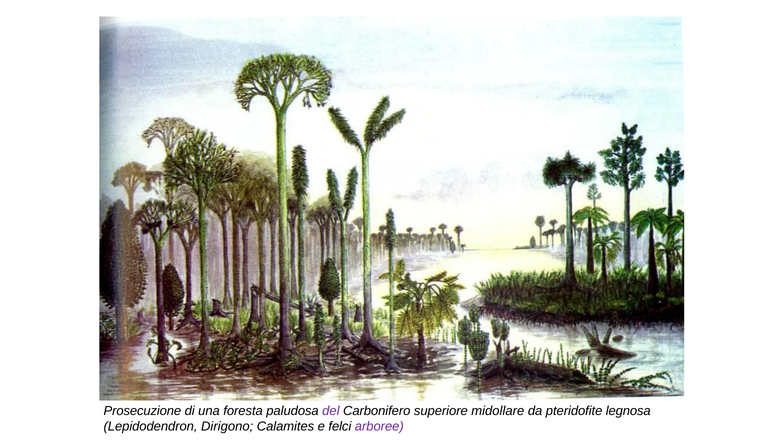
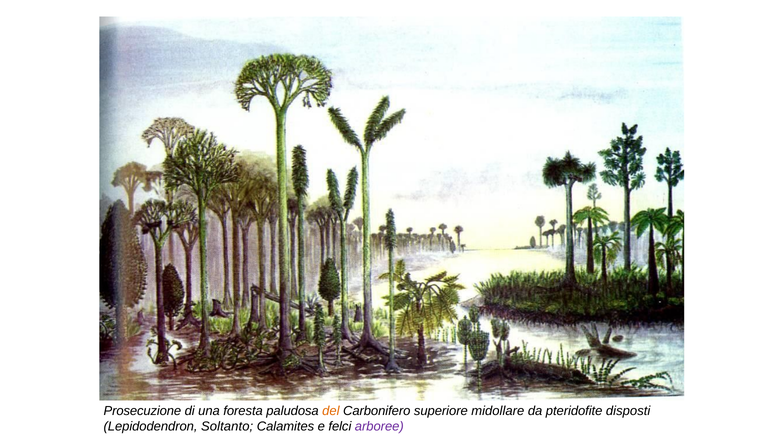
del colour: purple -> orange
legnosa: legnosa -> disposti
Dirigono: Dirigono -> Soltanto
